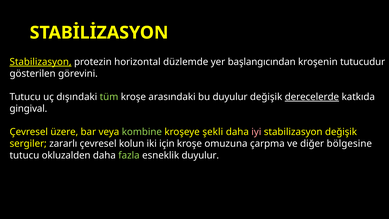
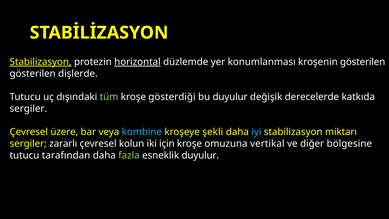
horizontal underline: none -> present
başlangıcından: başlangıcından -> konumlanması
kroşenin tutucudur: tutucudur -> gösterilen
görevini: görevini -> dişlerde
arasındaki: arasındaki -> gösterdiği
derecelerde underline: present -> none
gingival at (28, 109): gingival -> sergiler
kombine colour: light green -> light blue
iyi colour: pink -> light blue
stabilizasyon değişik: değişik -> miktarı
çarpma: çarpma -> vertikal
okluzalden: okluzalden -> tarafından
